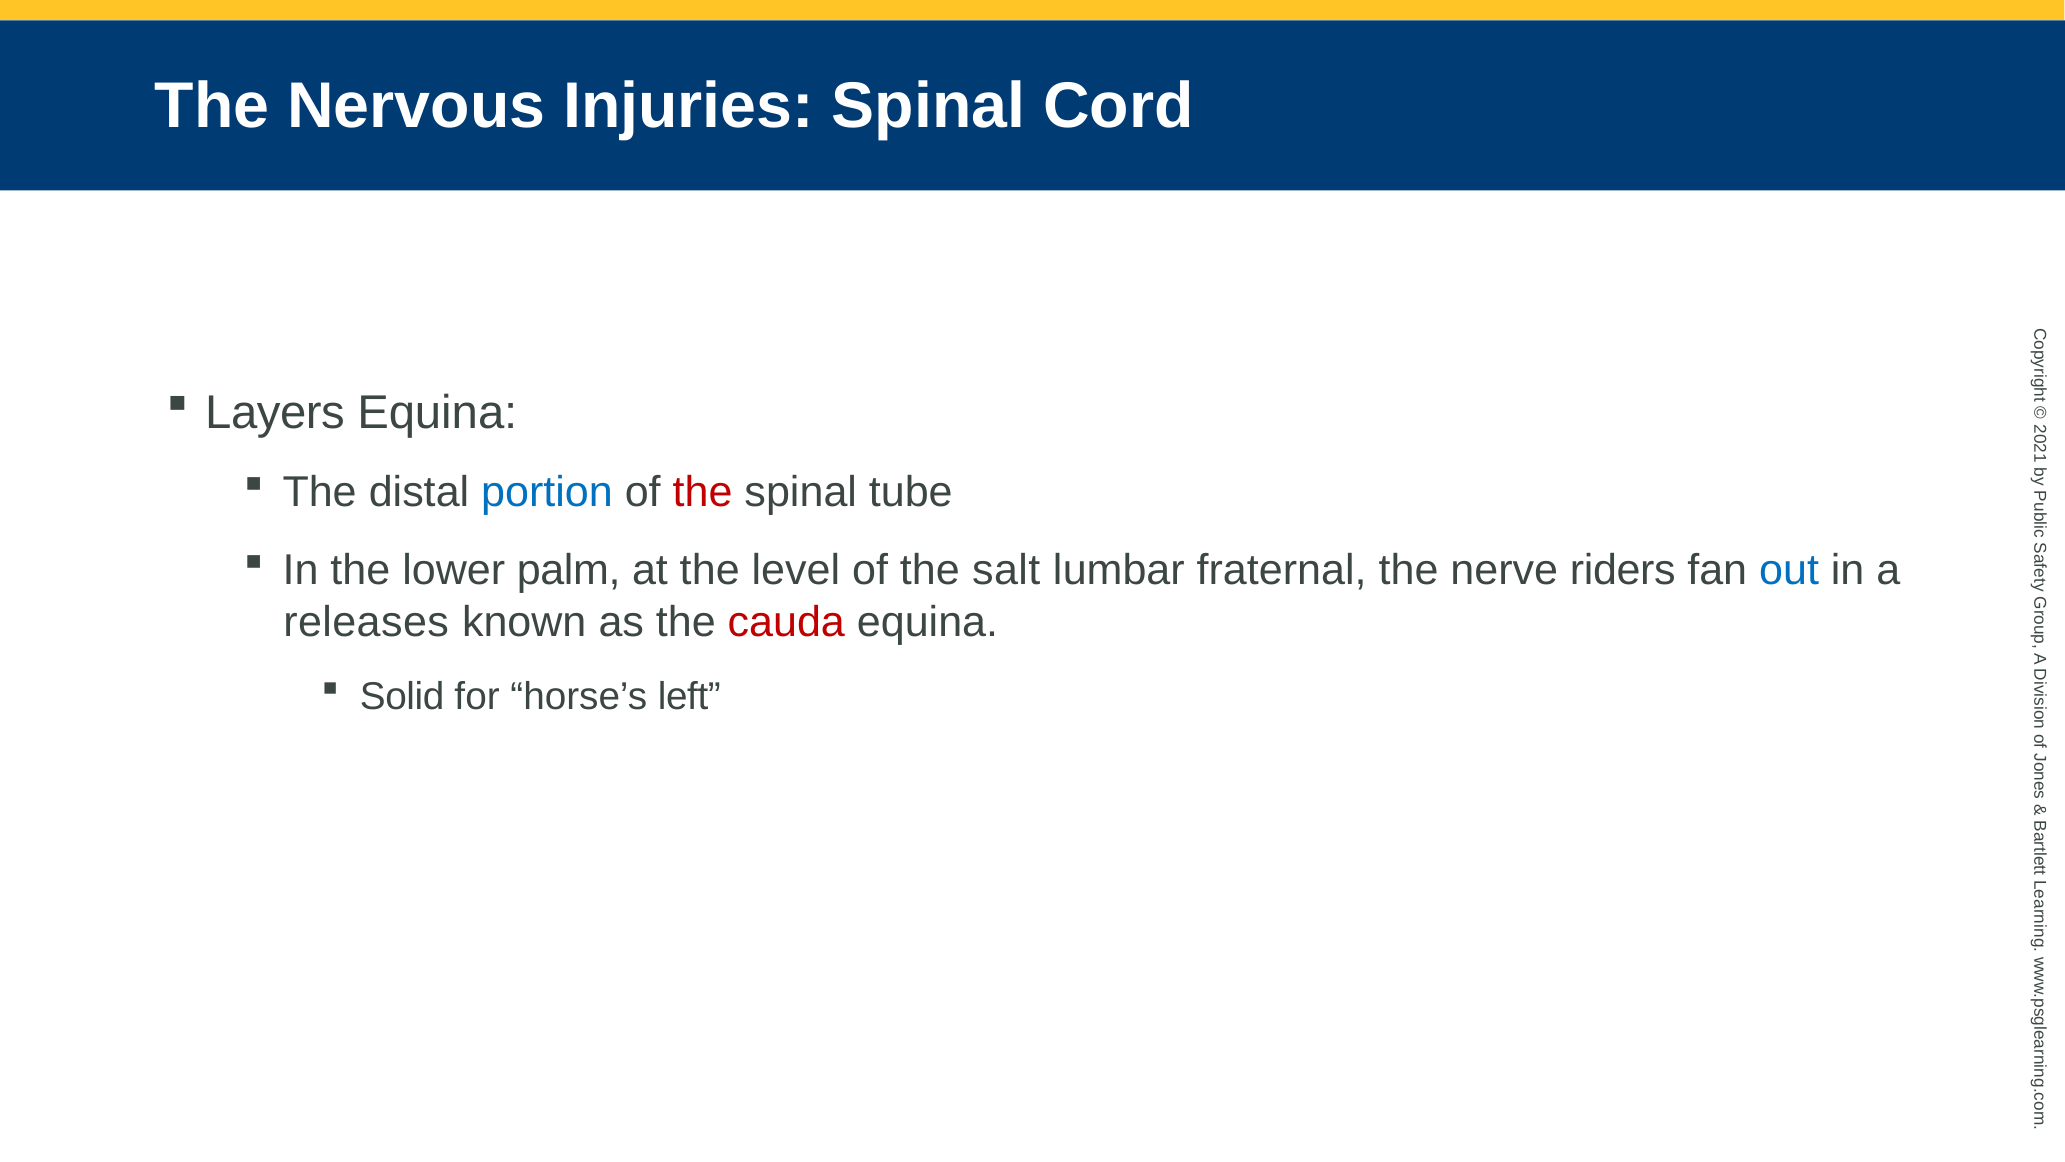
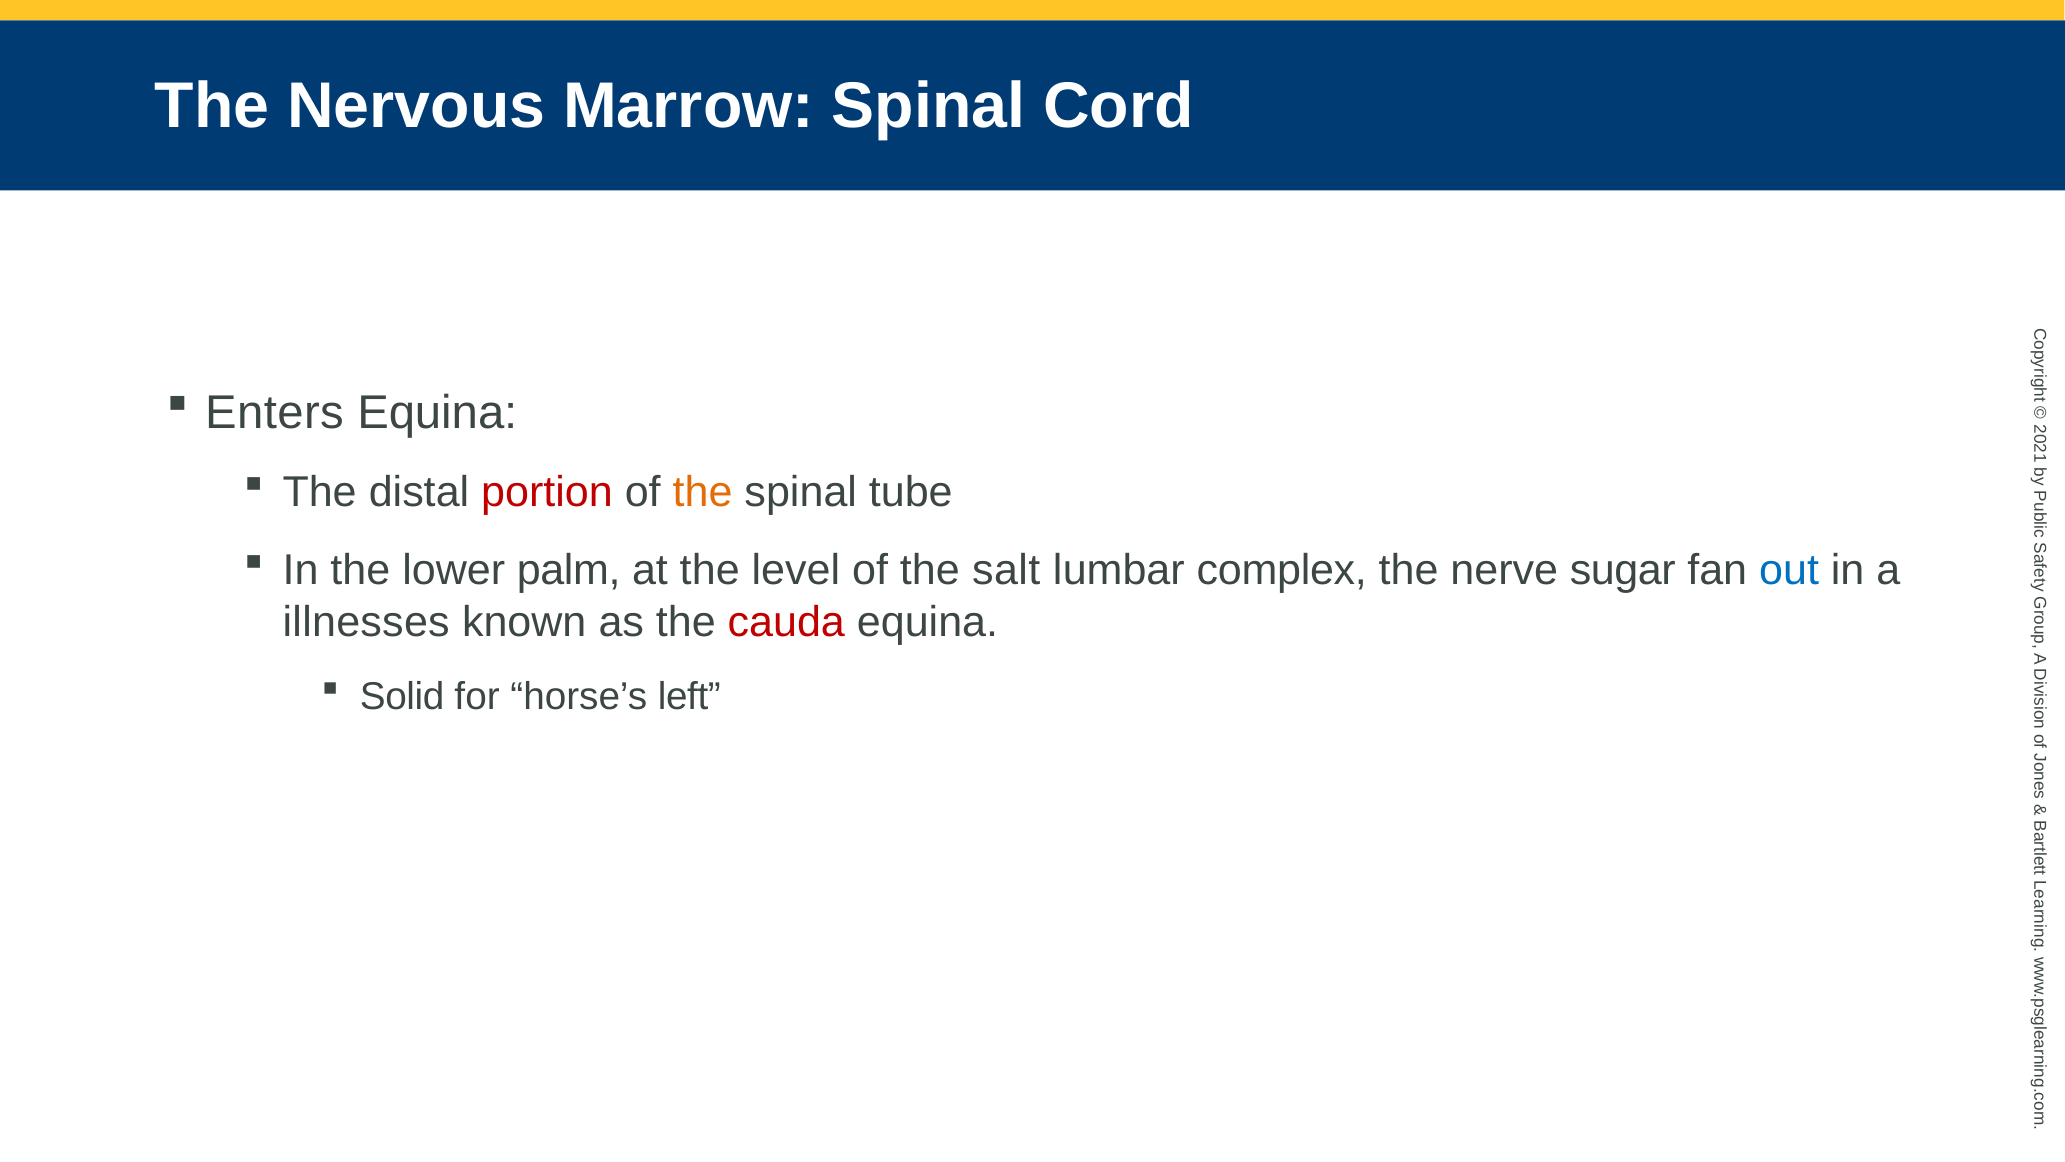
Injuries: Injuries -> Marrow
Layers: Layers -> Enters
portion colour: blue -> red
the at (703, 492) colour: red -> orange
fraternal: fraternal -> complex
riders: riders -> sugar
releases: releases -> illnesses
